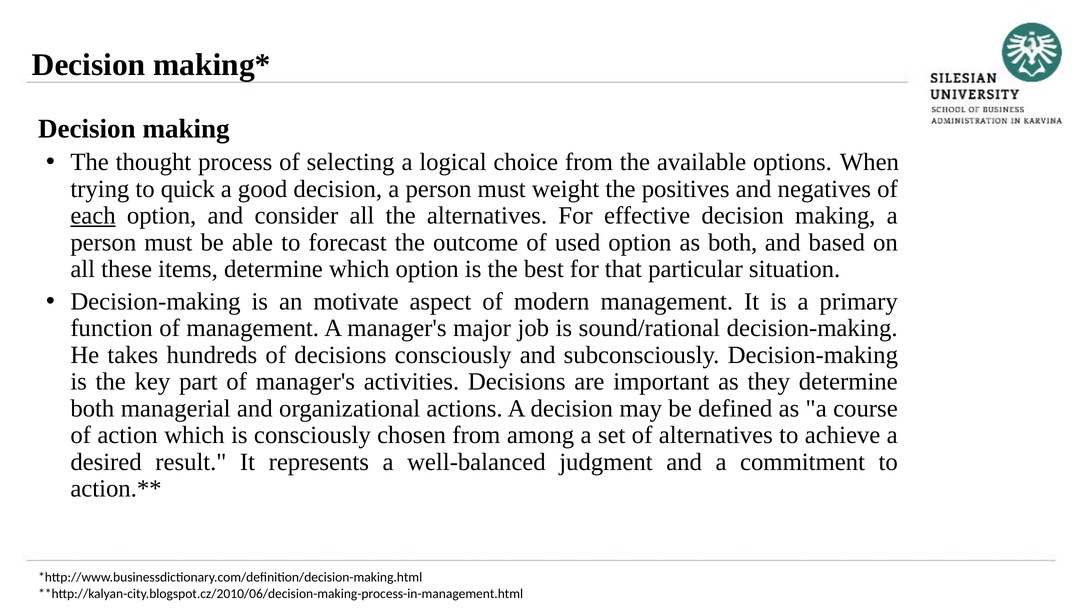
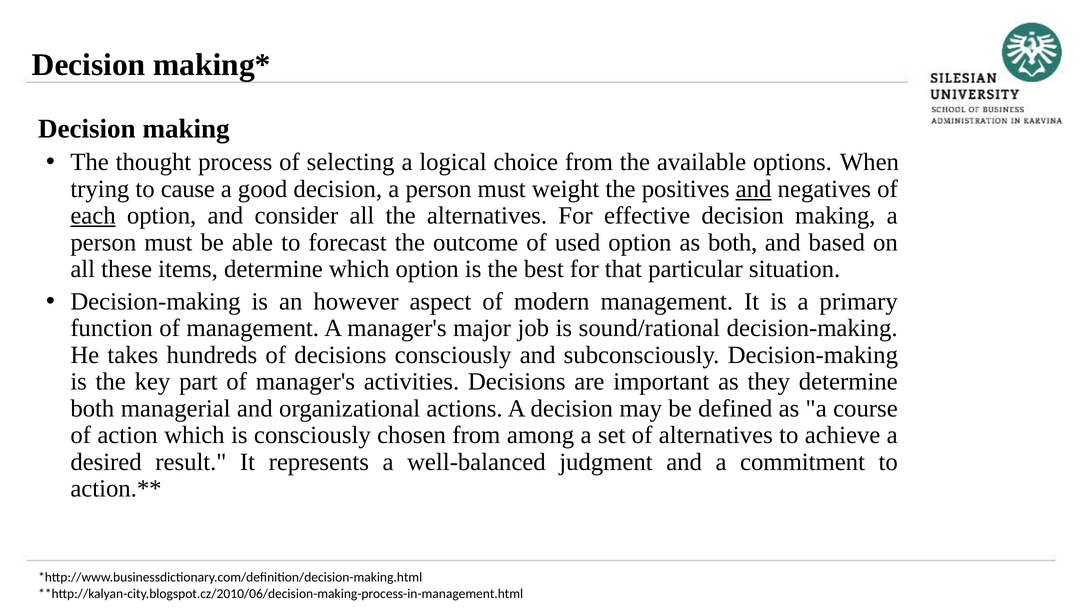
quick: quick -> cause
and at (754, 189) underline: none -> present
motivate: motivate -> however
